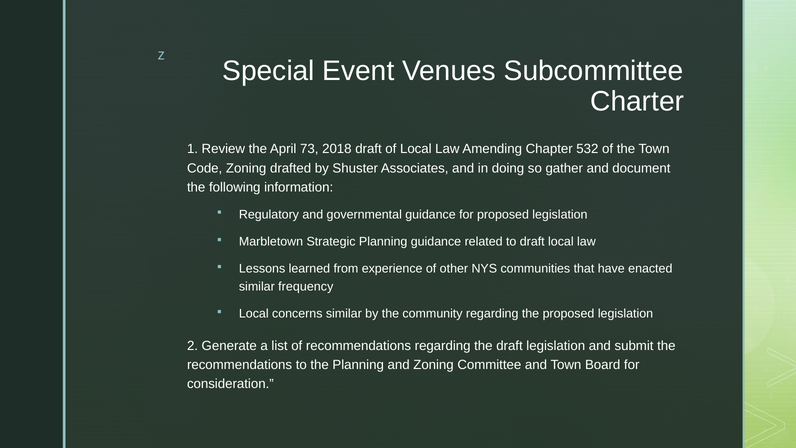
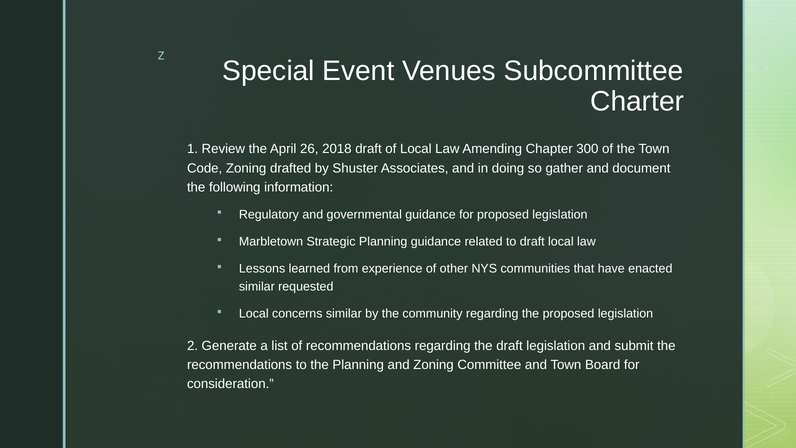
73: 73 -> 26
532: 532 -> 300
frequency: frequency -> requested
